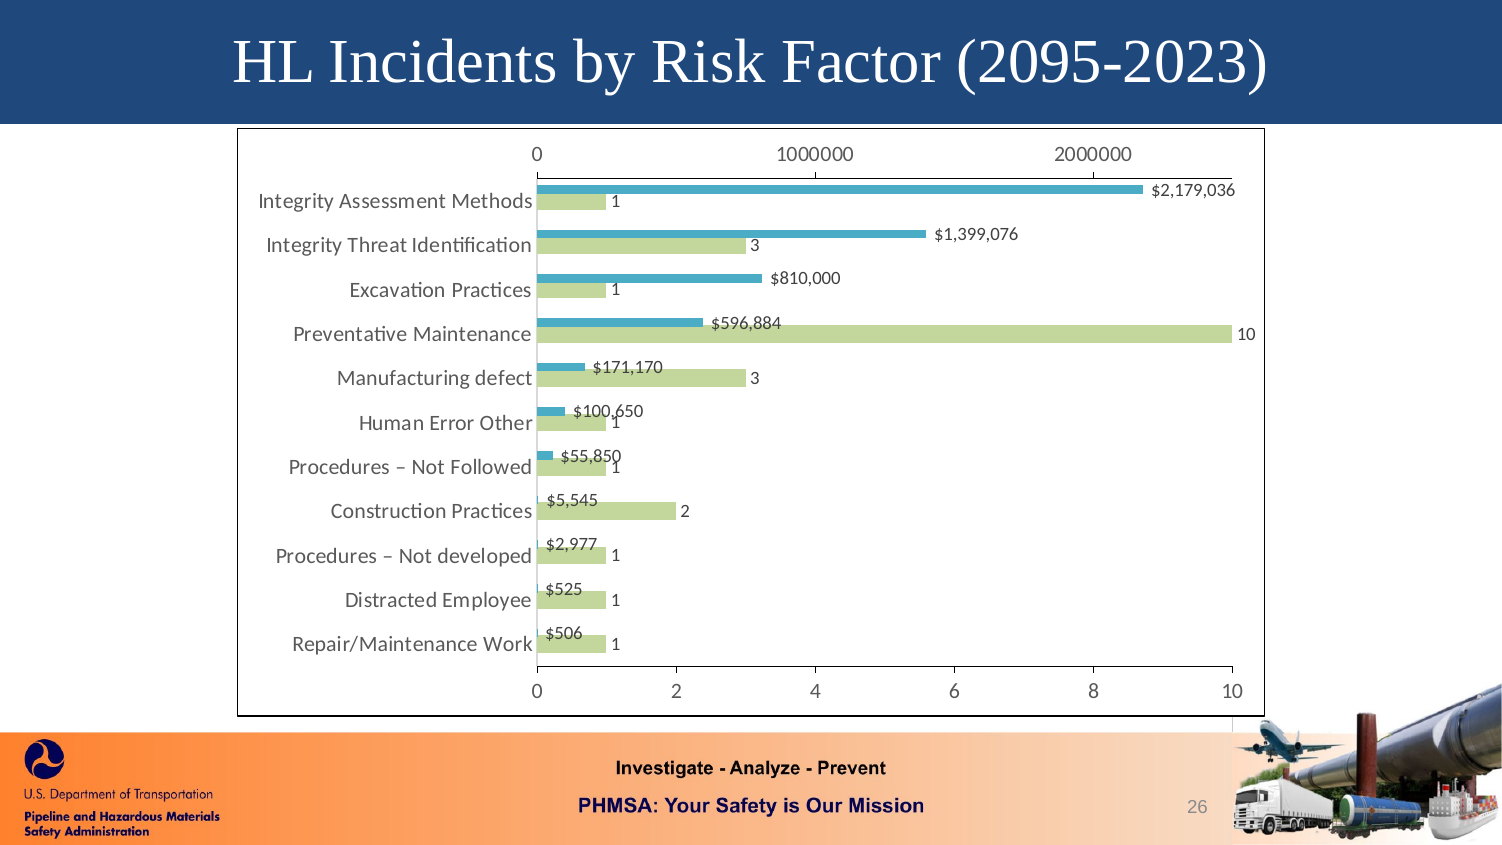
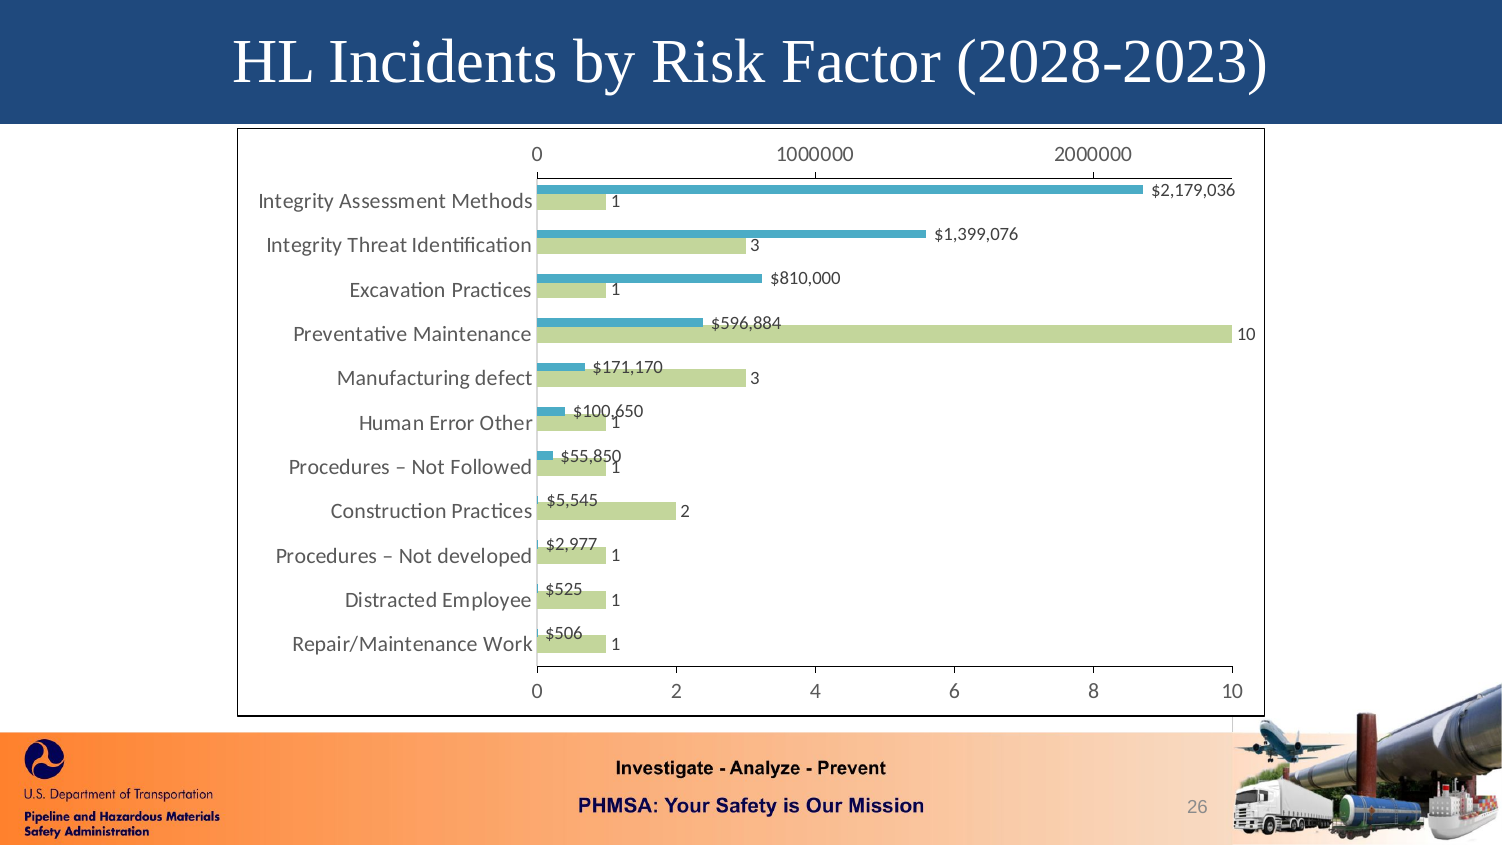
2095-2023: 2095-2023 -> 2028-2023
